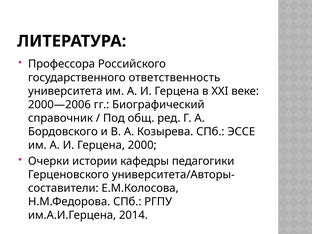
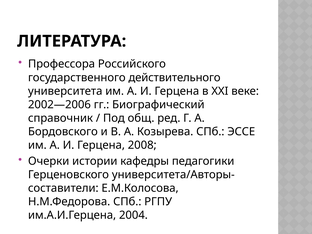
ответственность: ответственность -> действительного
2000—2006: 2000—2006 -> 2002—2006
2000: 2000 -> 2008
2014: 2014 -> 2004
